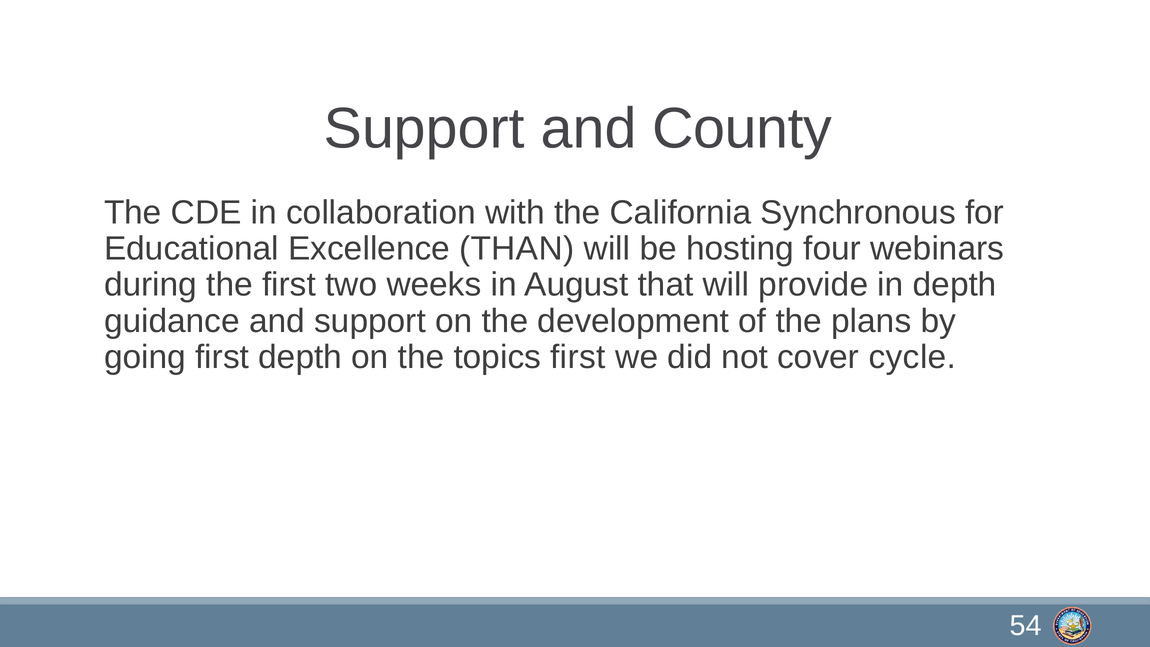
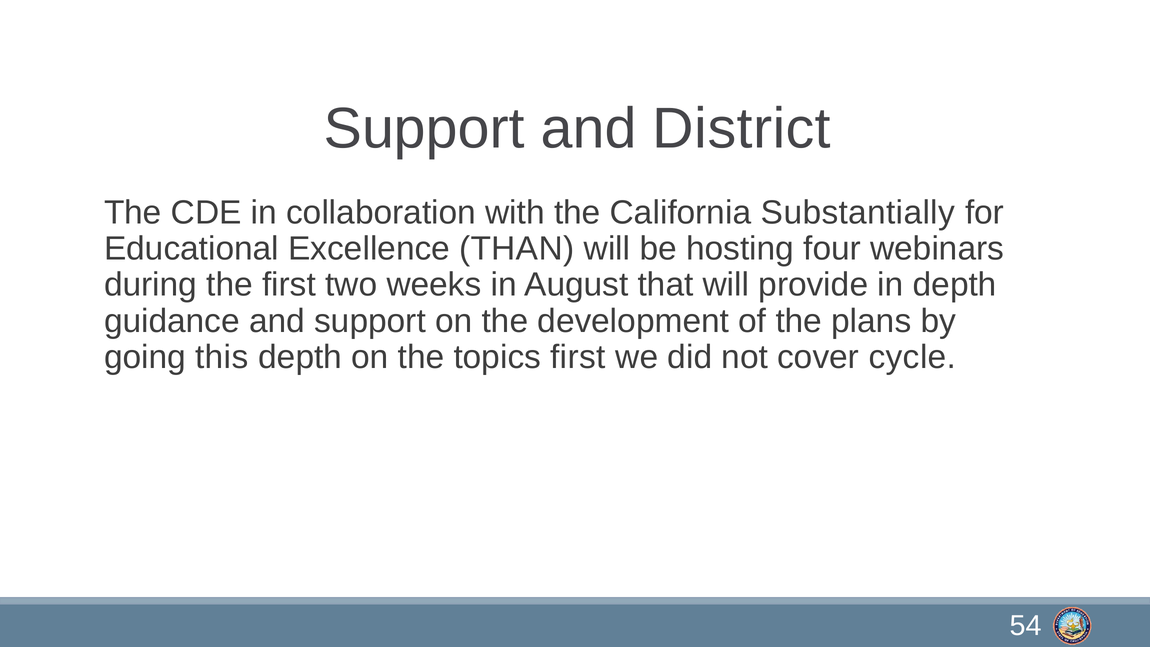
County: County -> District
Synchronous: Synchronous -> Substantially
going first: first -> this
